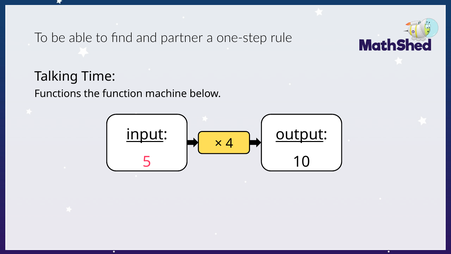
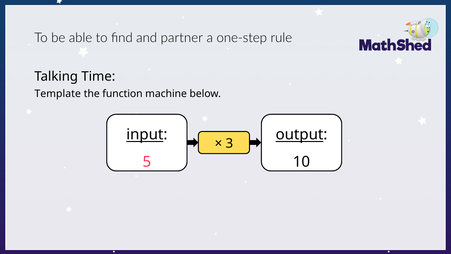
Functions: Functions -> Template
4: 4 -> 3
